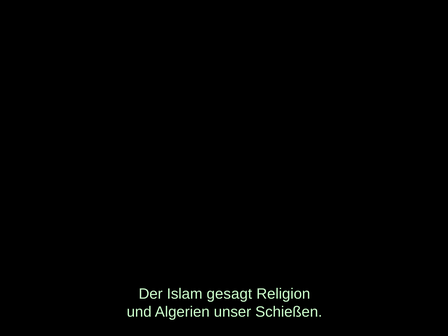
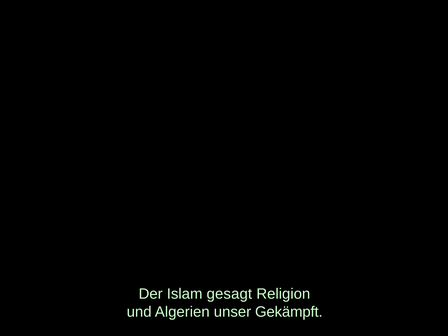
Schießen: Schießen -> Gekämpft
